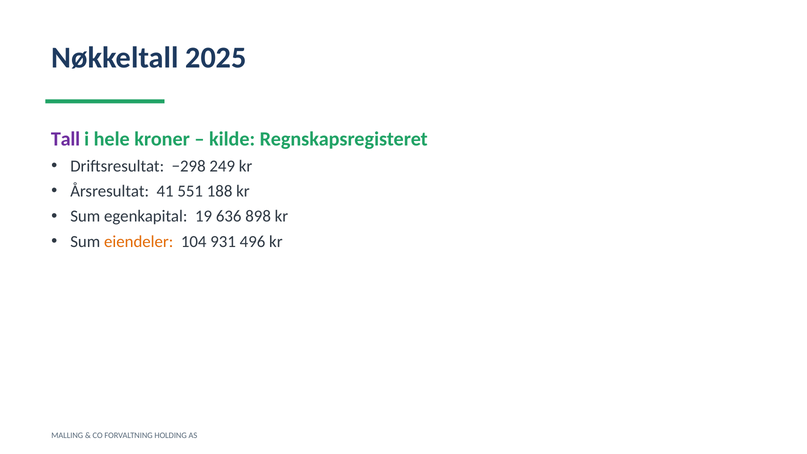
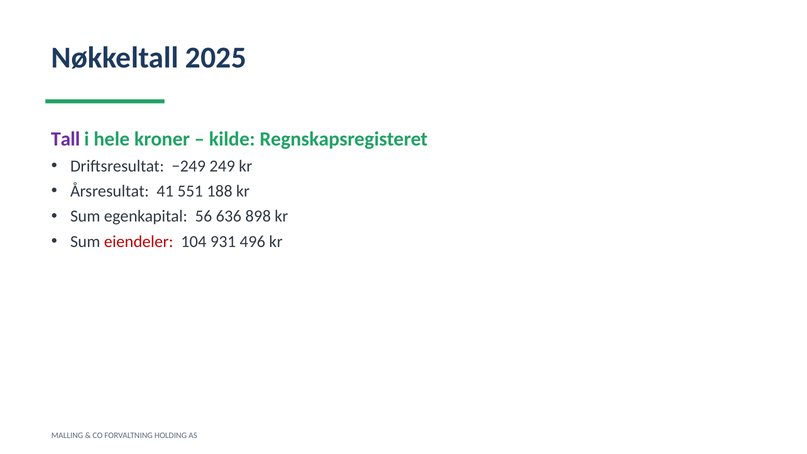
−298: −298 -> −249
19: 19 -> 56
eiendeler colour: orange -> red
